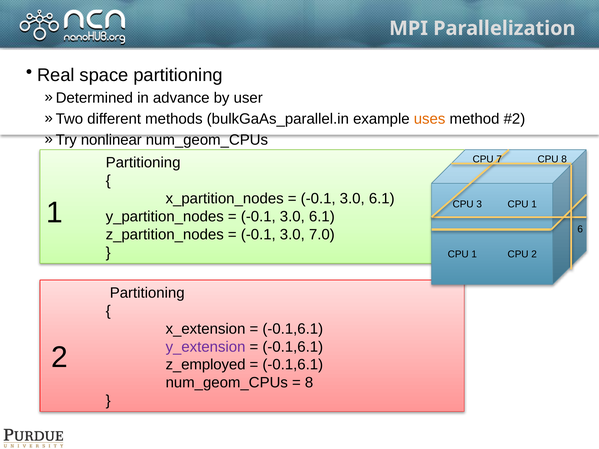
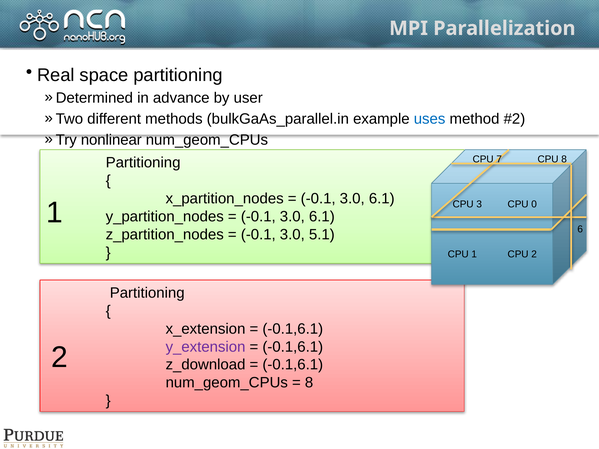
uses colour: orange -> blue
1 at (534, 204): 1 -> 0
7.0: 7.0 -> 5.1
z_employed: z_employed -> z_download
